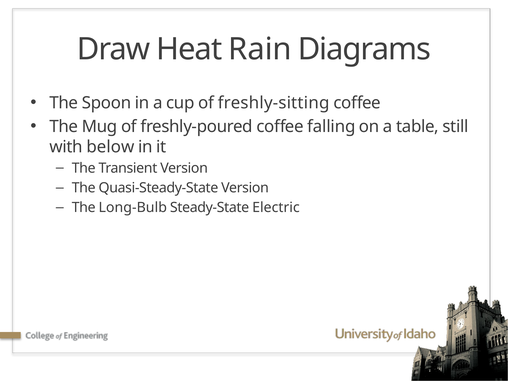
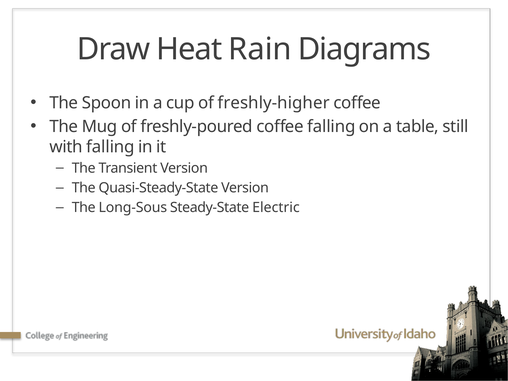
freshly-sitting: freshly-sitting -> freshly-higher
with below: below -> falling
Long-Bulb: Long-Bulb -> Long-Sous
